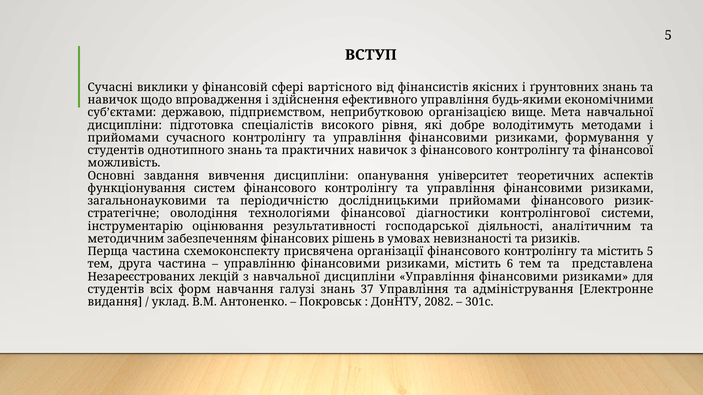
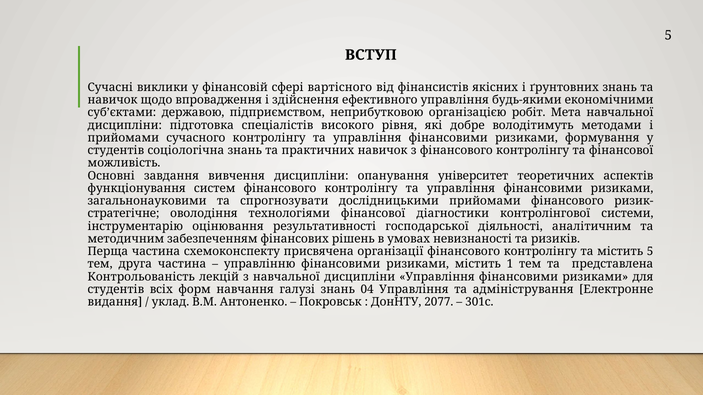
вище: вище -> робіт
однотипного: однотипного -> соціологічна
періодичністю: періодичністю -> спрогнозувати
6: 6 -> 1
Незареєстрованих: Незареєстрованих -> Контрольованість
37: 37 -> 04
2082: 2082 -> 2077
